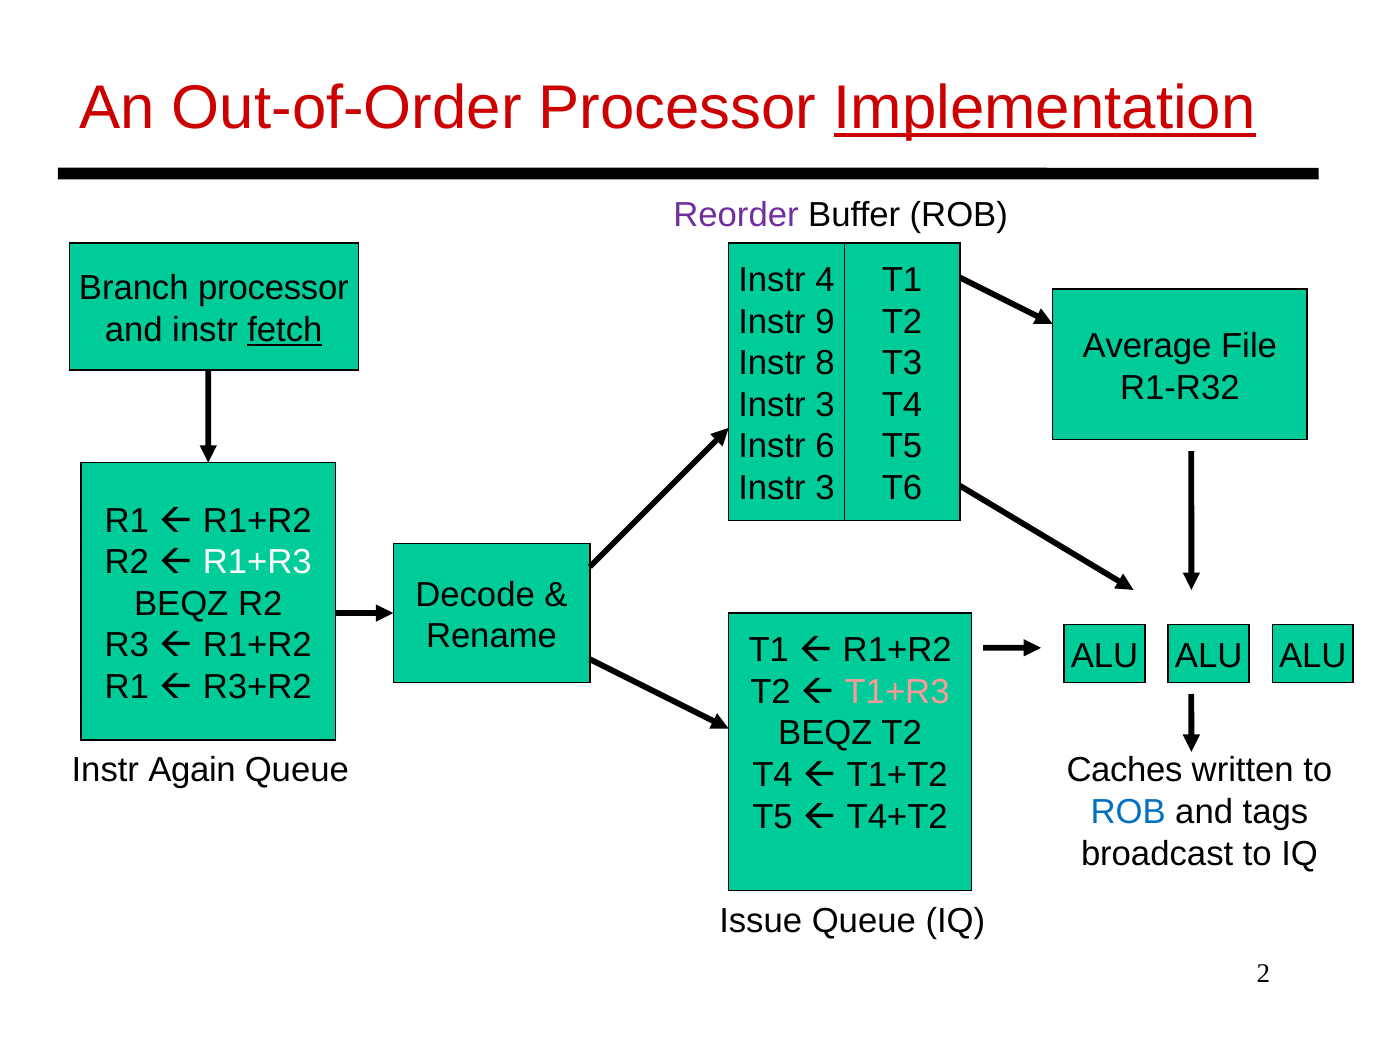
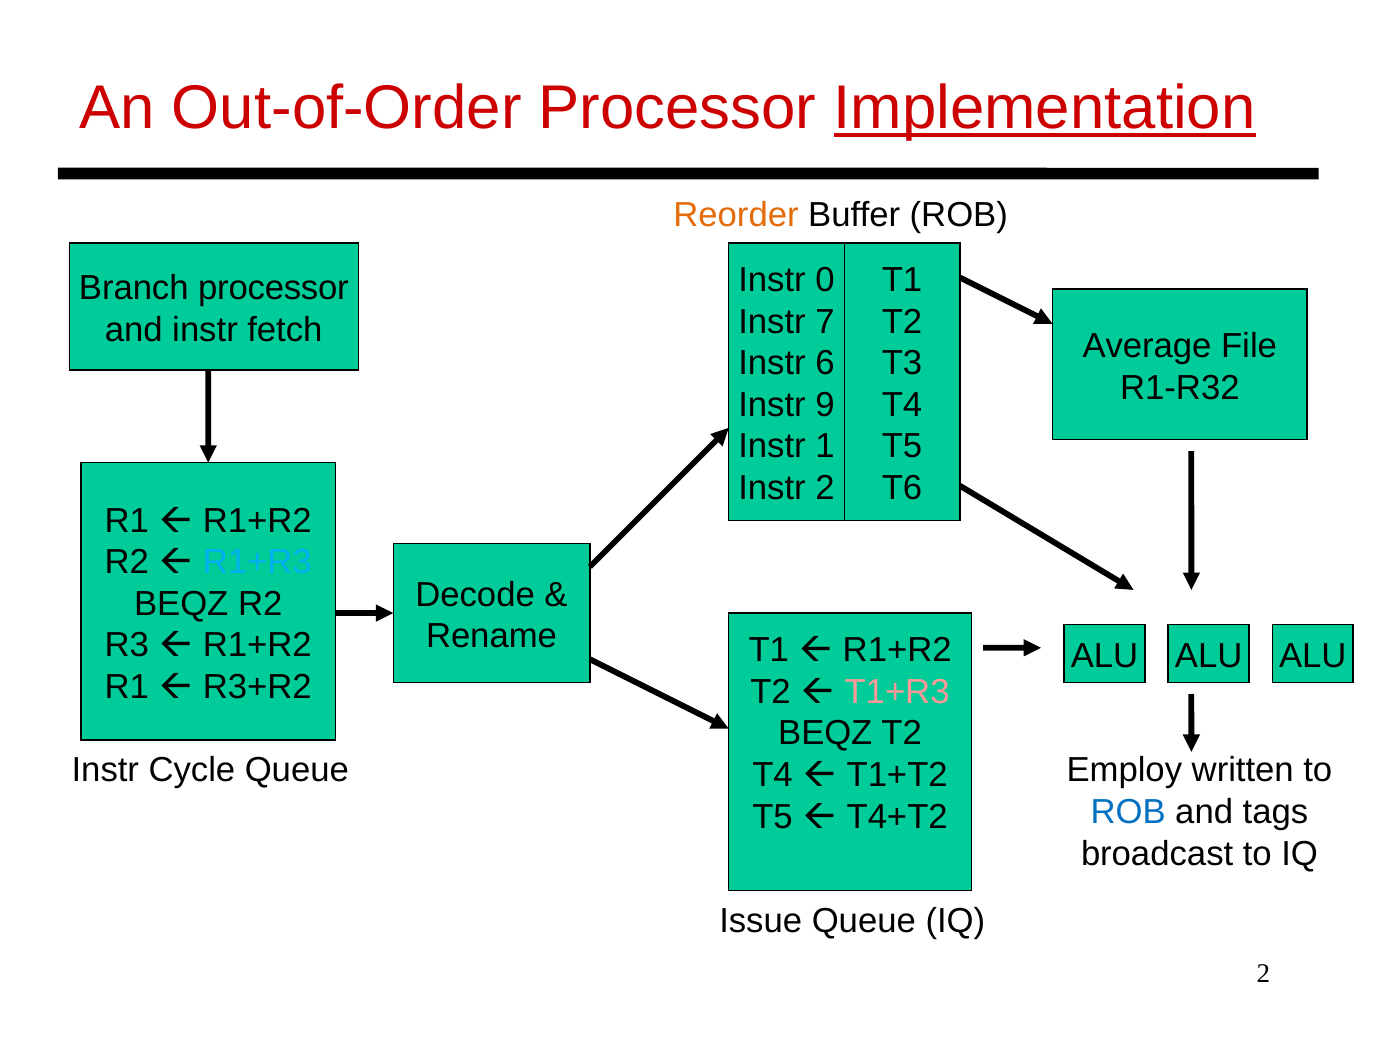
Reorder colour: purple -> orange
4: 4 -> 0
9: 9 -> 7
fetch underline: present -> none
8: 8 -> 6
3 at (825, 405): 3 -> 9
6: 6 -> 1
3 at (825, 488): 3 -> 2
R1+R3 colour: white -> light blue
Again: Again -> Cycle
Caches: Caches -> Employ
